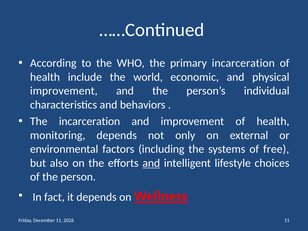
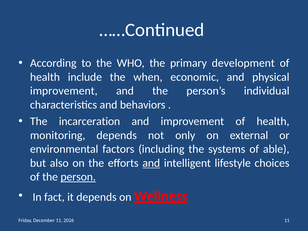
primary incarceration: incarceration -> development
world: world -> when
free: free -> able
person underline: none -> present
